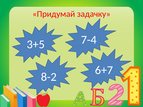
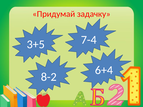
6+7: 6+7 -> 6+4
